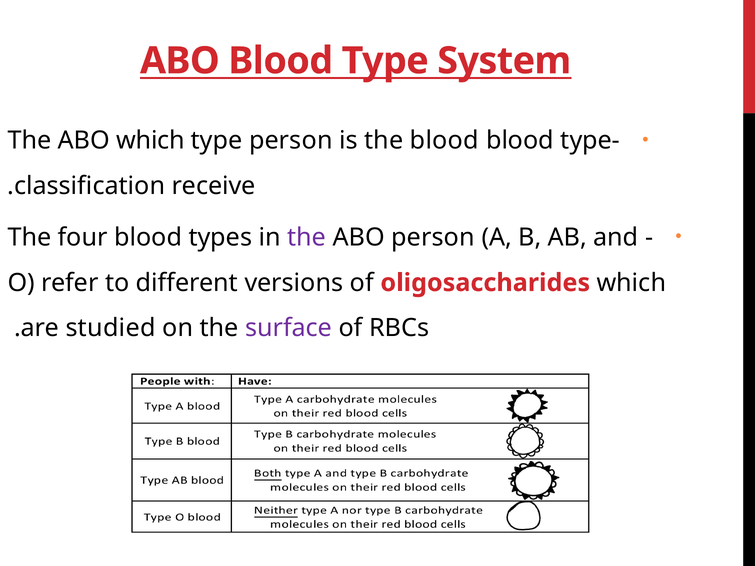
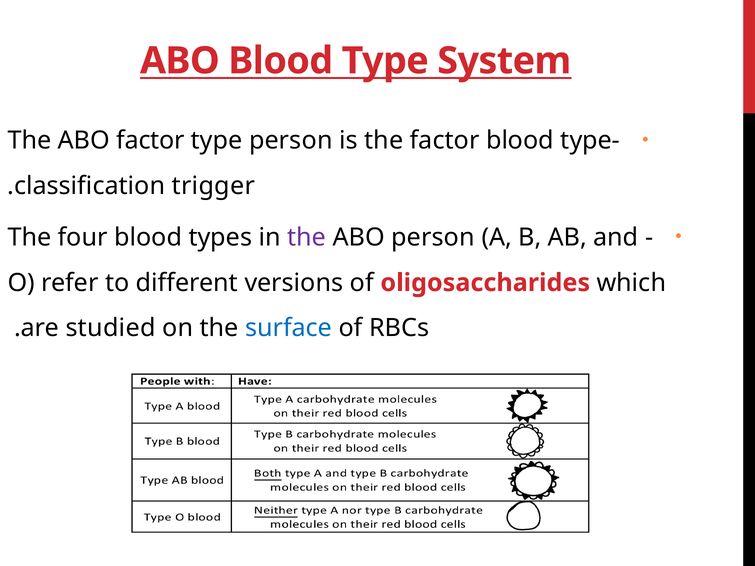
ABO which: which -> factor
the blood: blood -> factor
receive: receive -> trigger
surface colour: purple -> blue
